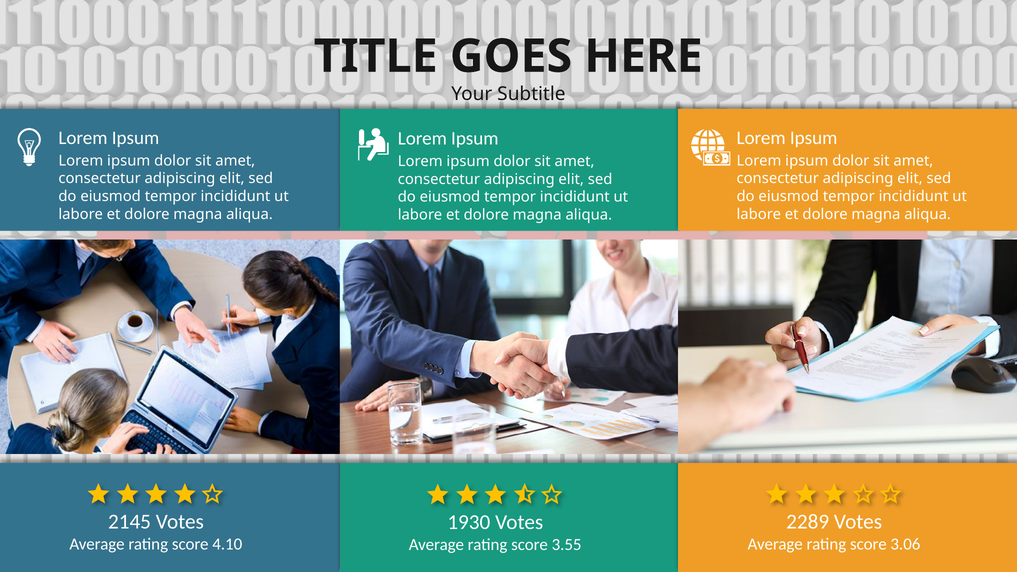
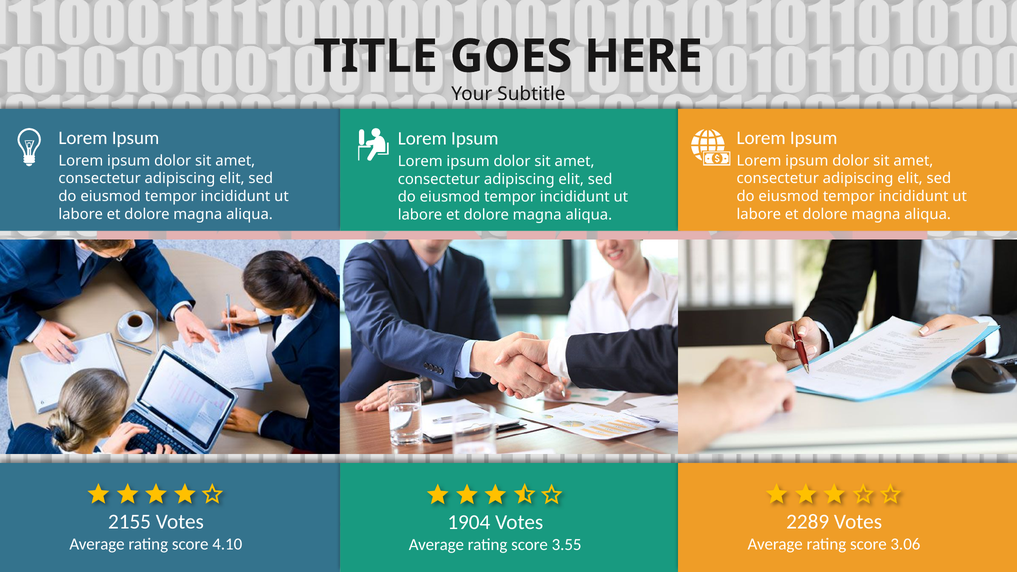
2145: 2145 -> 2155
1930: 1930 -> 1904
